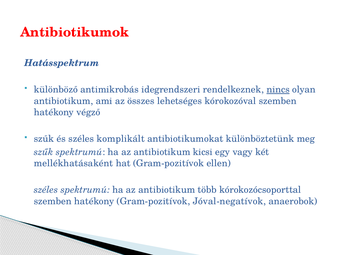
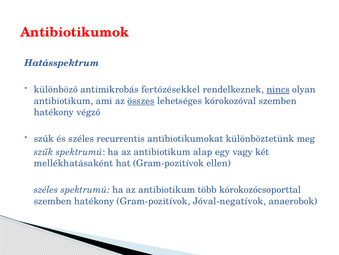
idegrendszeri: idegrendszeri -> fertőzésekkel
összes underline: none -> present
komplikált: komplikált -> recurrentis
kicsi: kicsi -> alap
